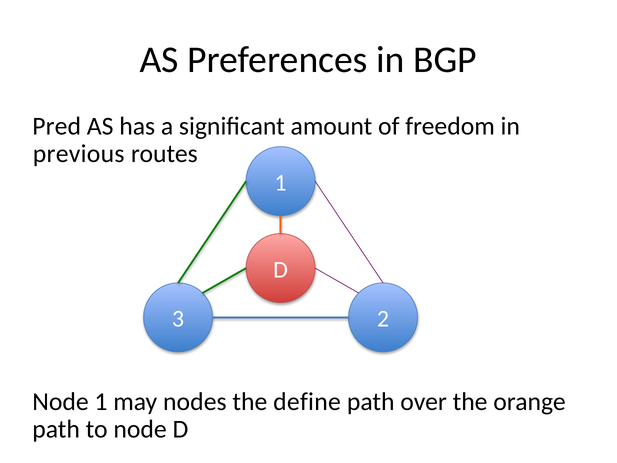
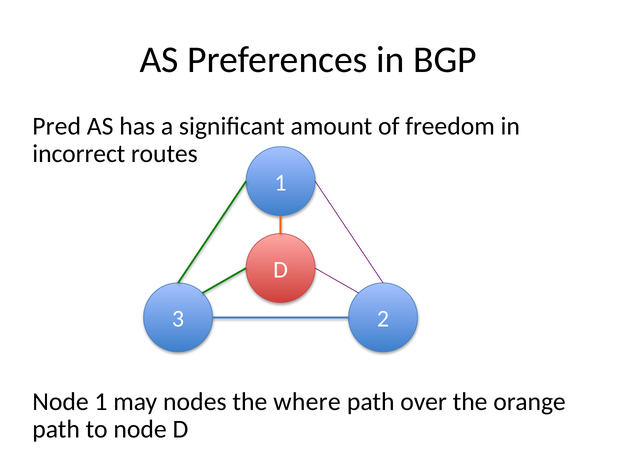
previous: previous -> incorrect
define: define -> where
